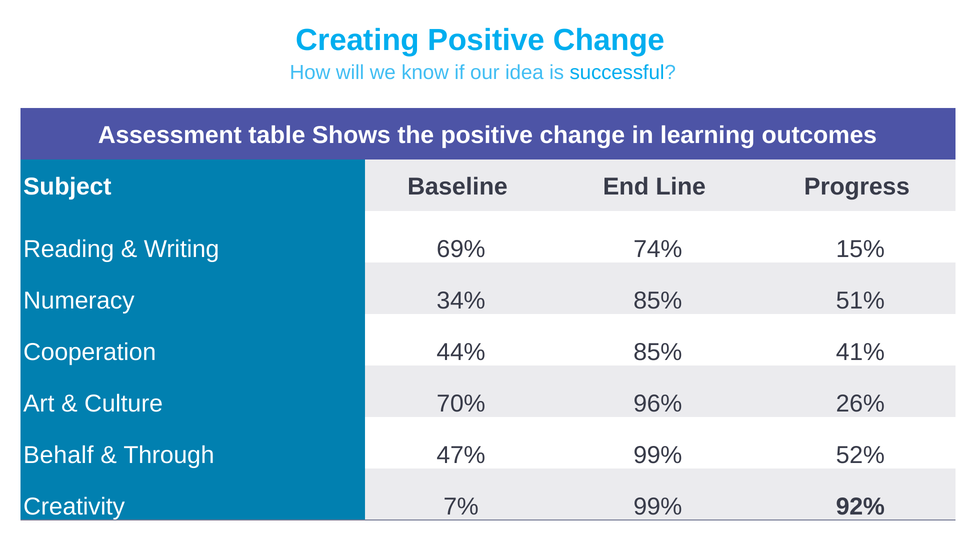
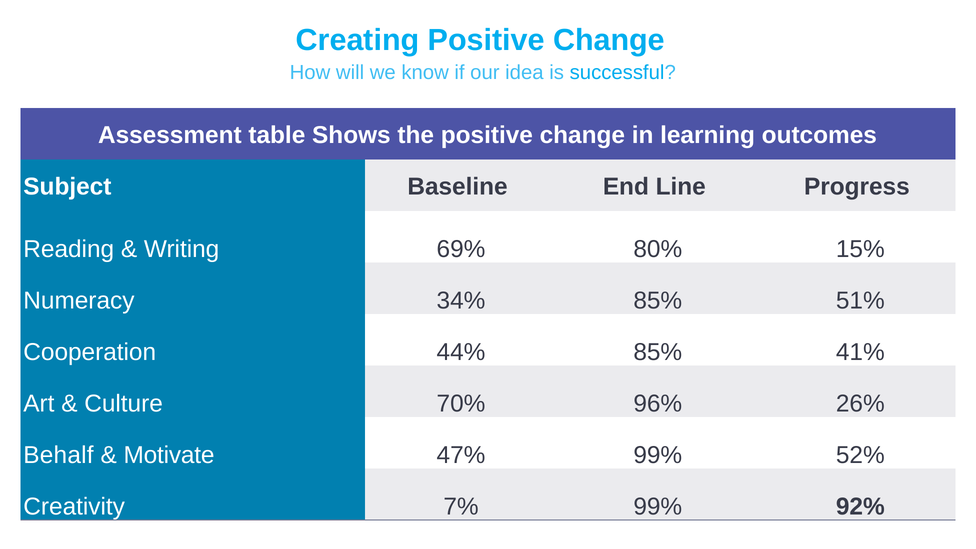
74%: 74% -> 80%
Through: Through -> Motivate
